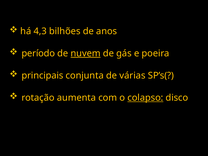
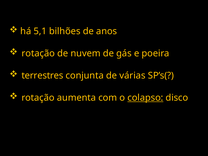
4,3: 4,3 -> 5,1
período at (38, 53): período -> rotação
nuvem underline: present -> none
principais: principais -> terrestres
